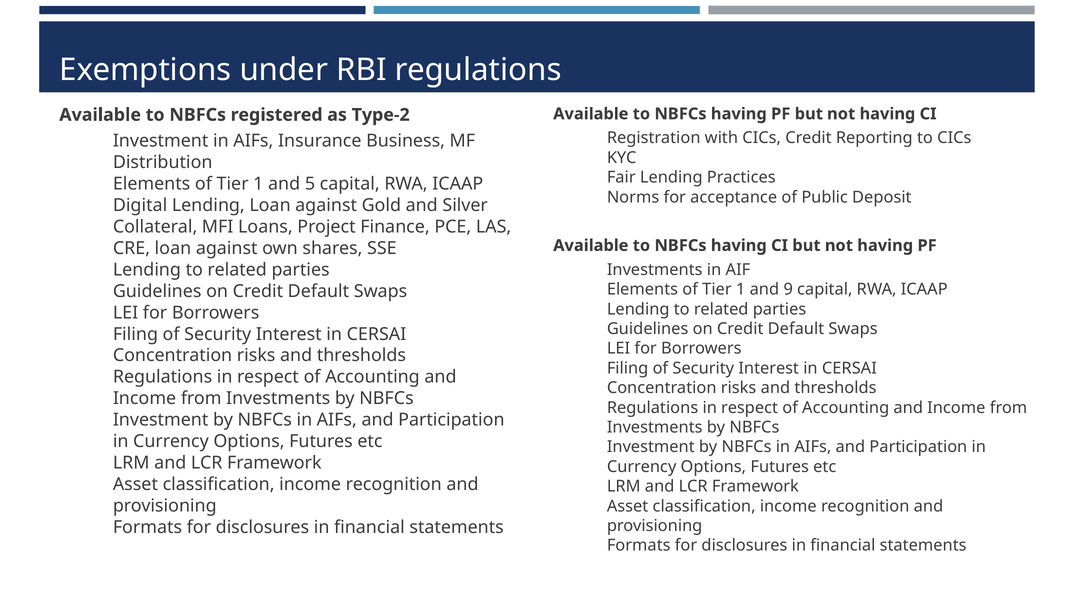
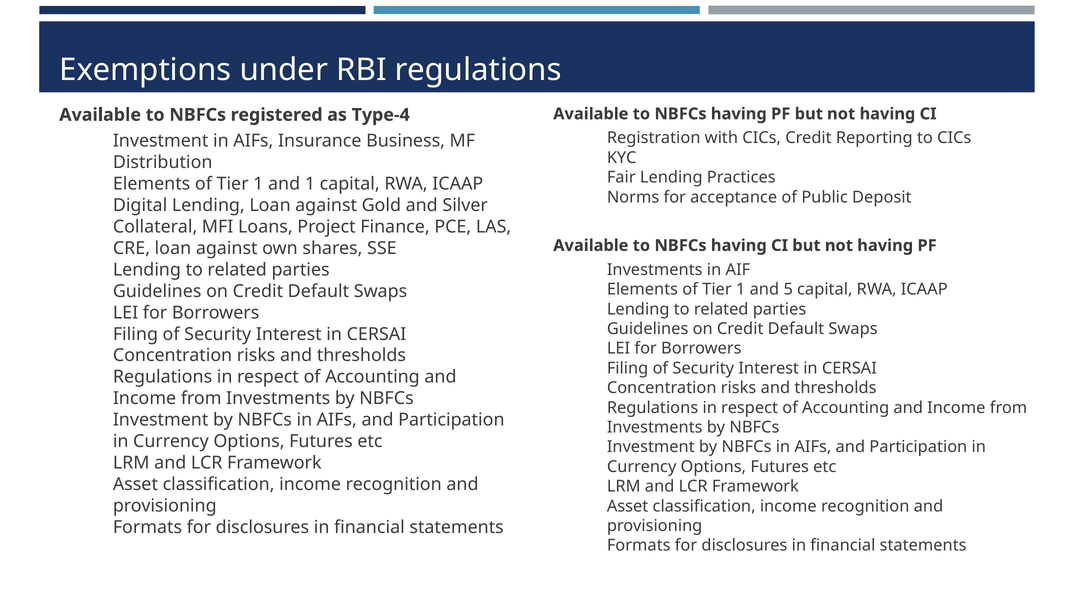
Type-2: Type-2 -> Type-4
and 5: 5 -> 1
9: 9 -> 5
